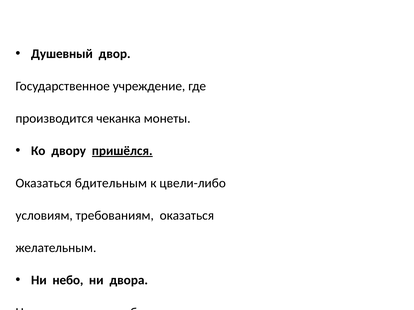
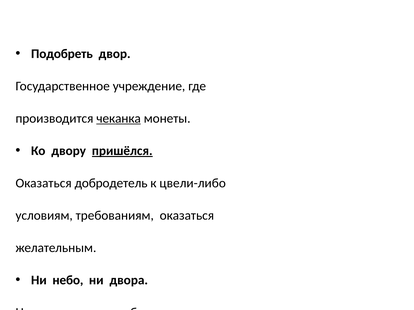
Душевный: Душевный -> Подобреть
чеканка underline: none -> present
бдительным: бдительным -> добродетель
